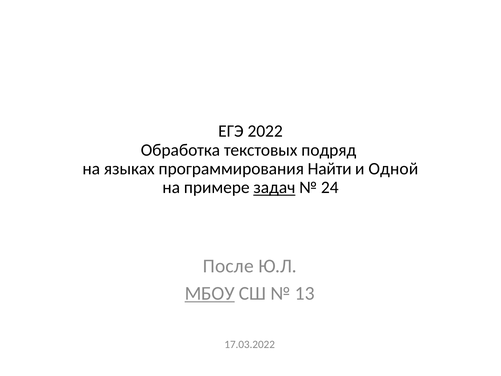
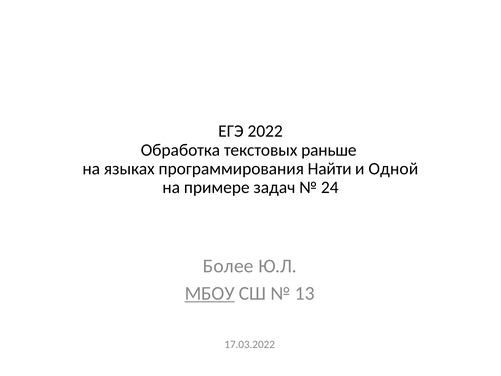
подряд: подряд -> раньше
задач underline: present -> none
После: После -> Более
